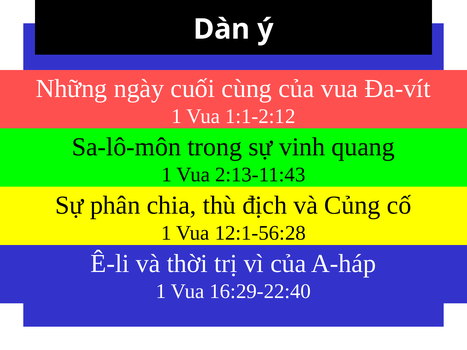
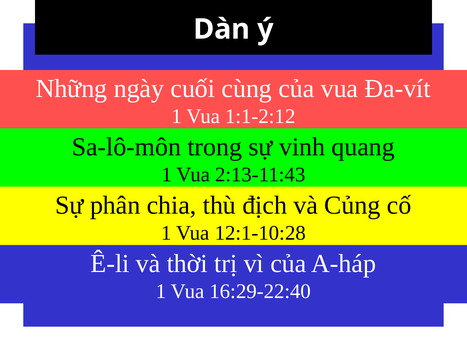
12:1-56:28: 12:1-56:28 -> 12:1-10:28
